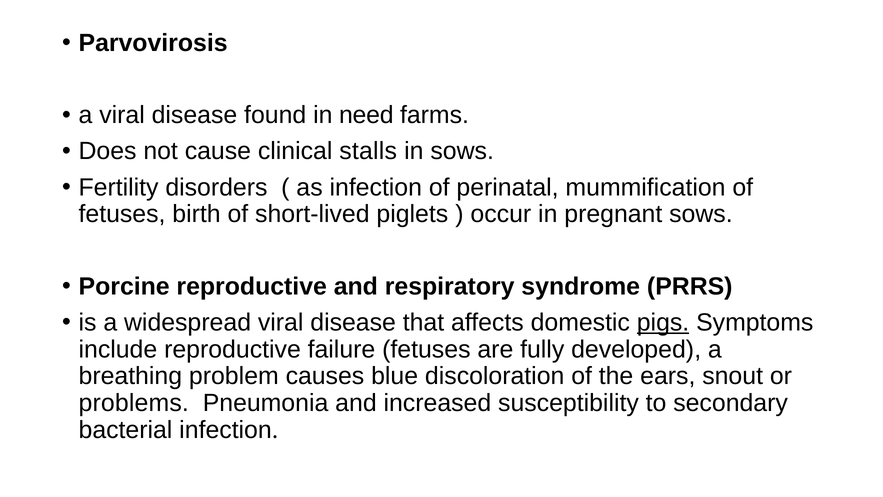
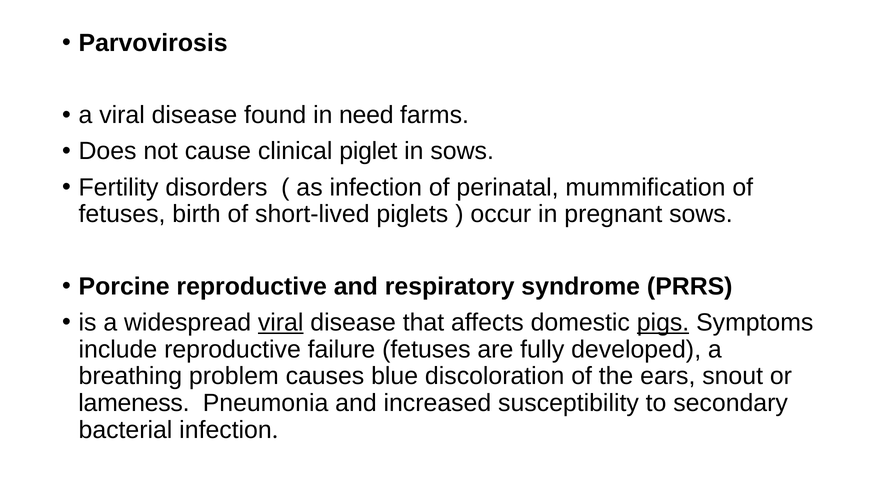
stalls: stalls -> piglet
viral at (281, 322) underline: none -> present
problems: problems -> lameness
